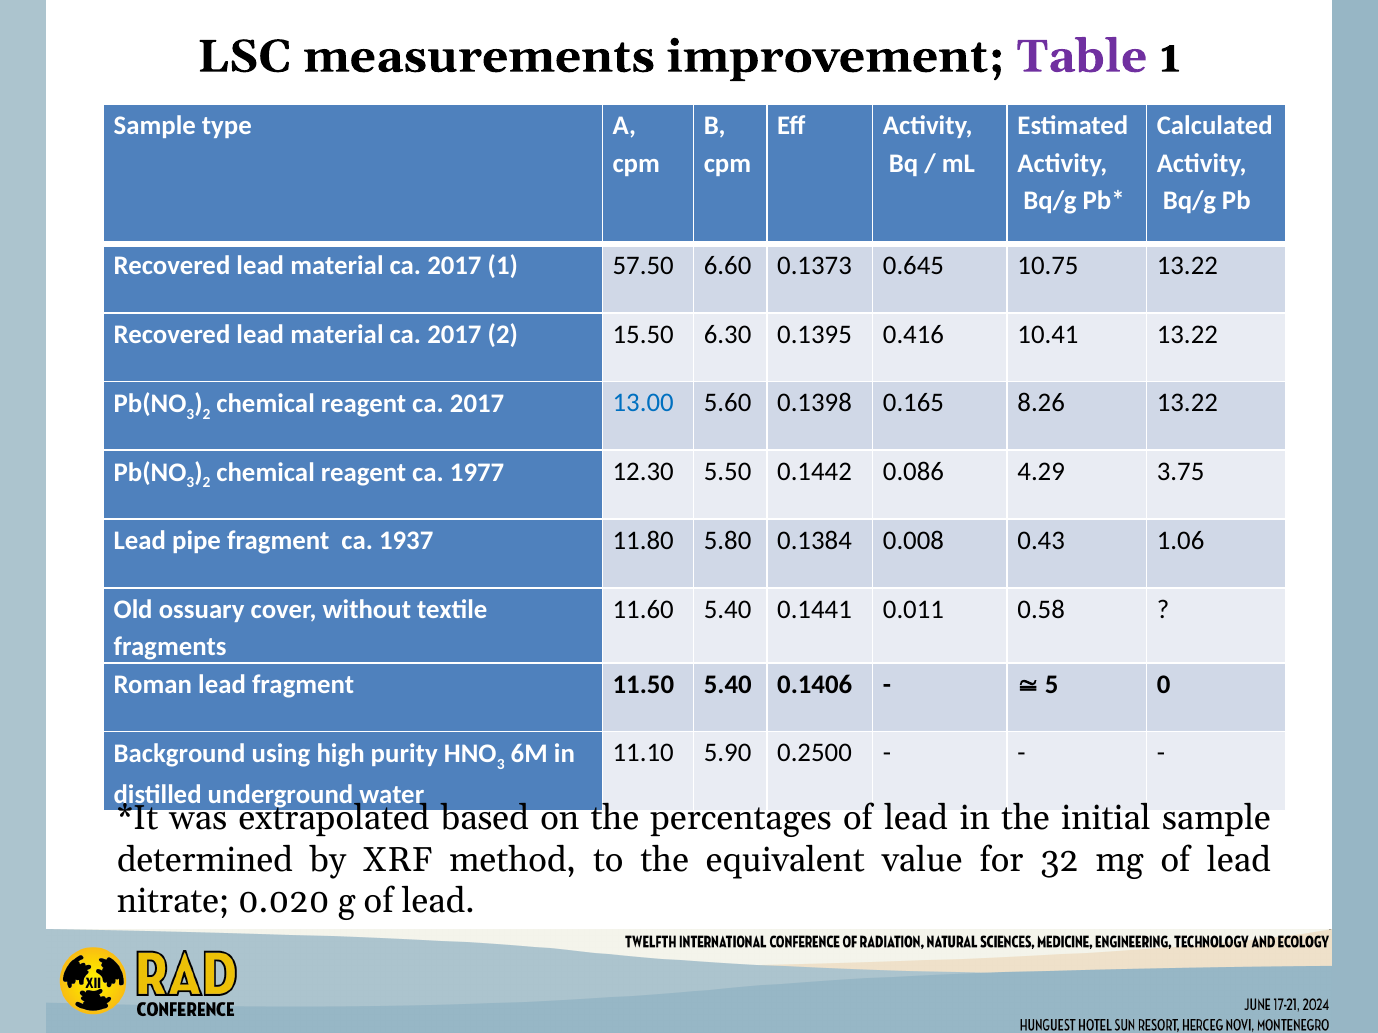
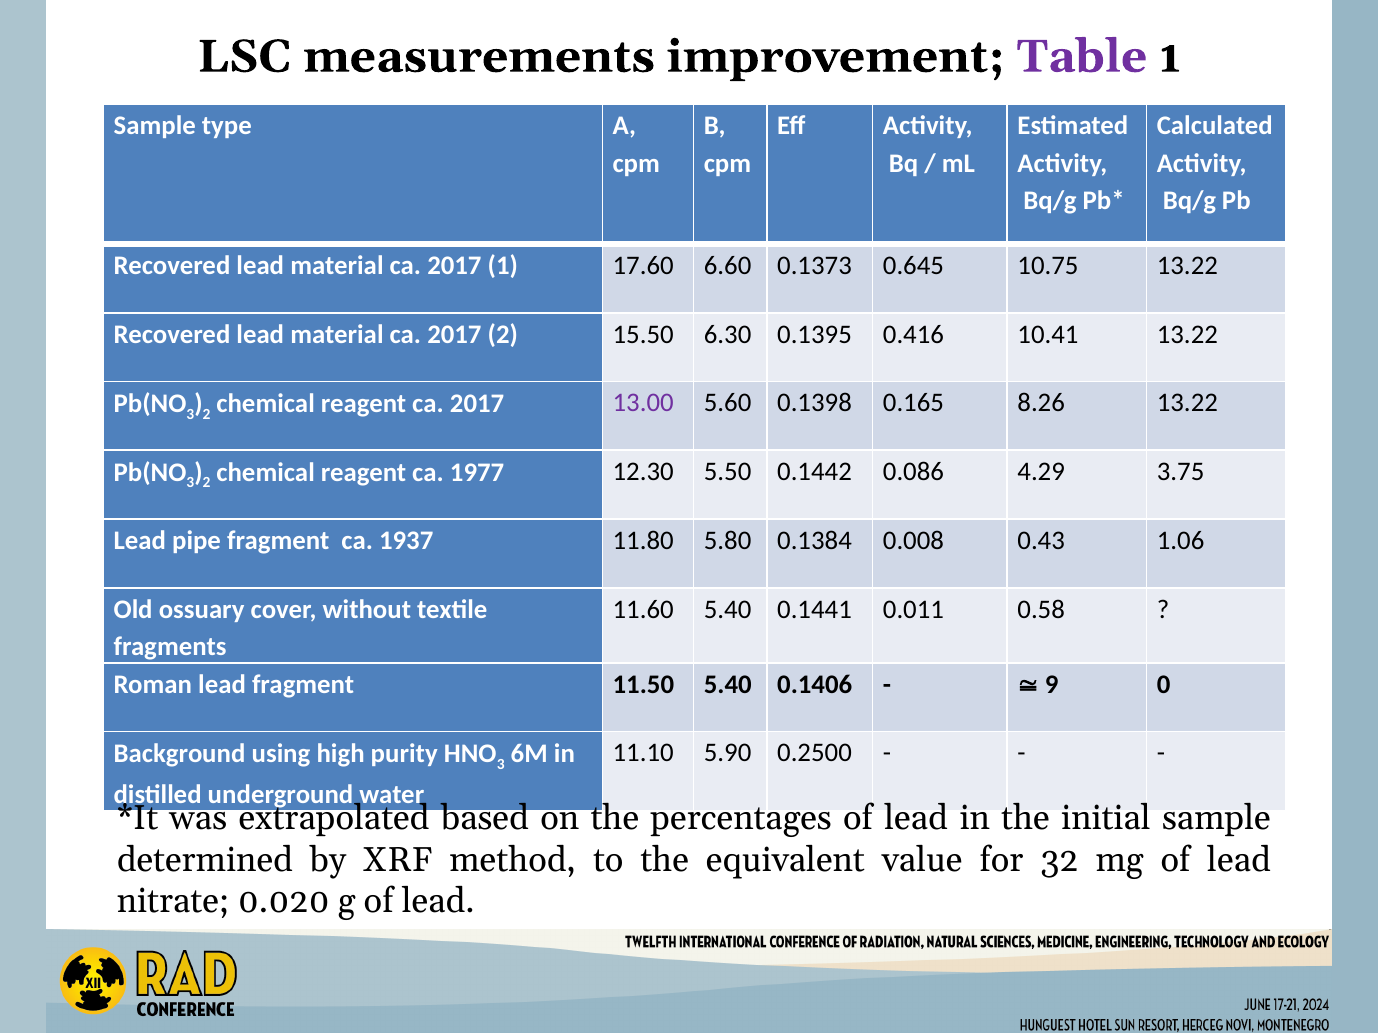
57.50: 57.50 -> 17.60
13.00 colour: blue -> purple
5: 5 -> 9
